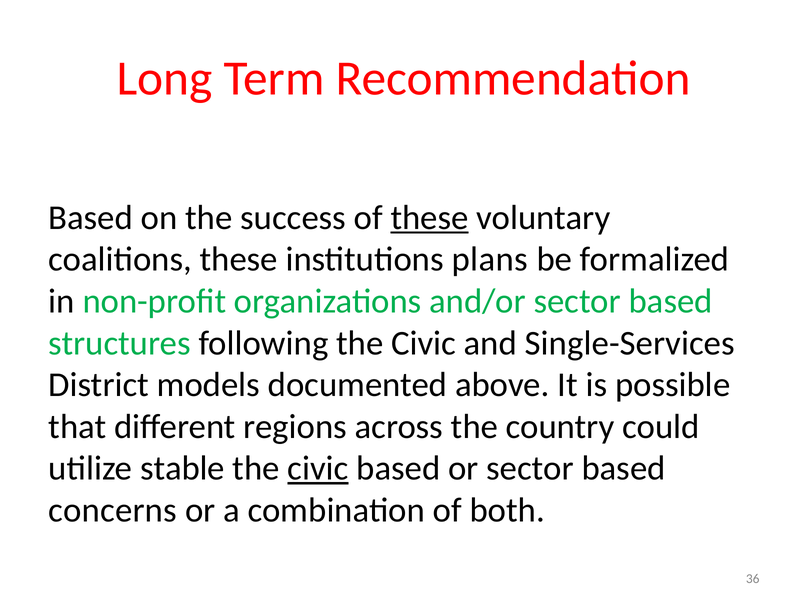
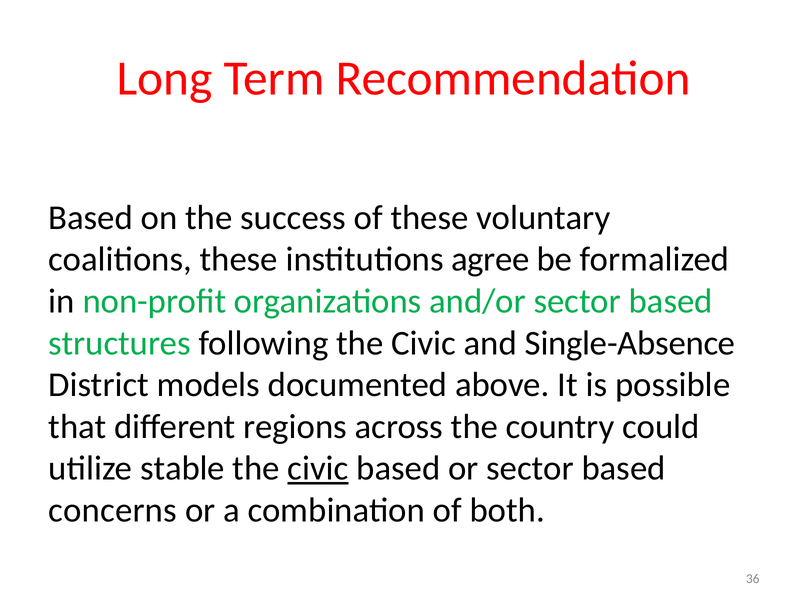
these at (430, 218) underline: present -> none
plans: plans -> agree
Single-Services: Single-Services -> Single-Absence
